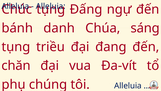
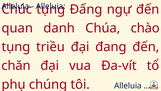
bánh: bánh -> quan
sáng: sáng -> chào
